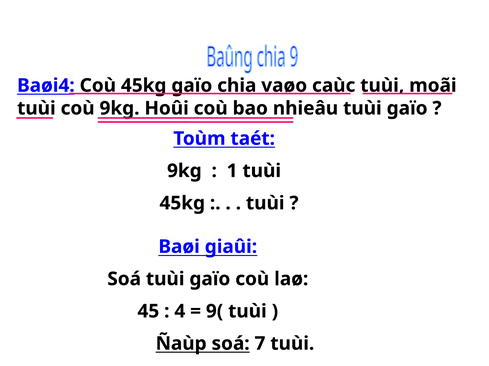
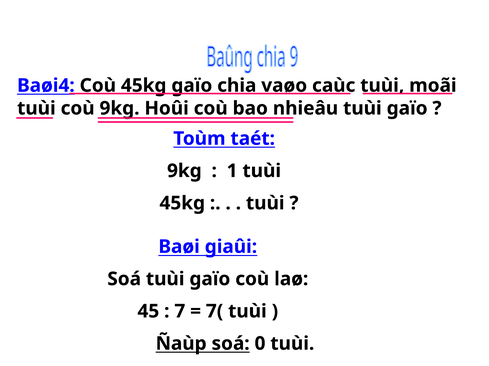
4: 4 -> 7
9(: 9( -> 7(
7: 7 -> 0
